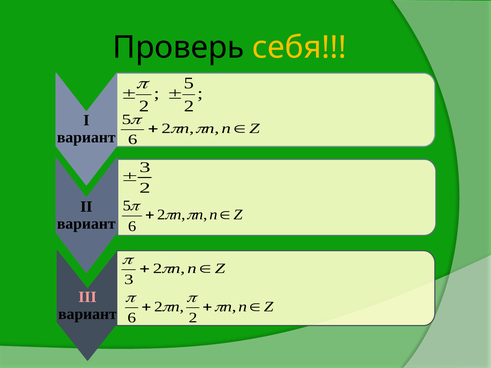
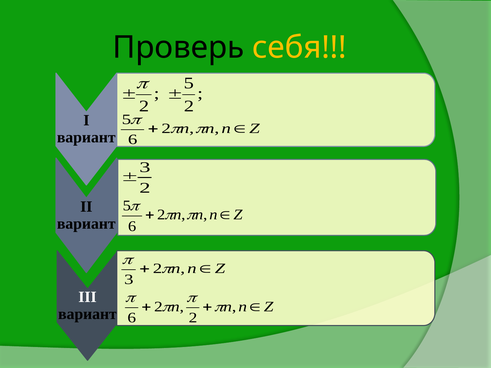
III colour: pink -> white
